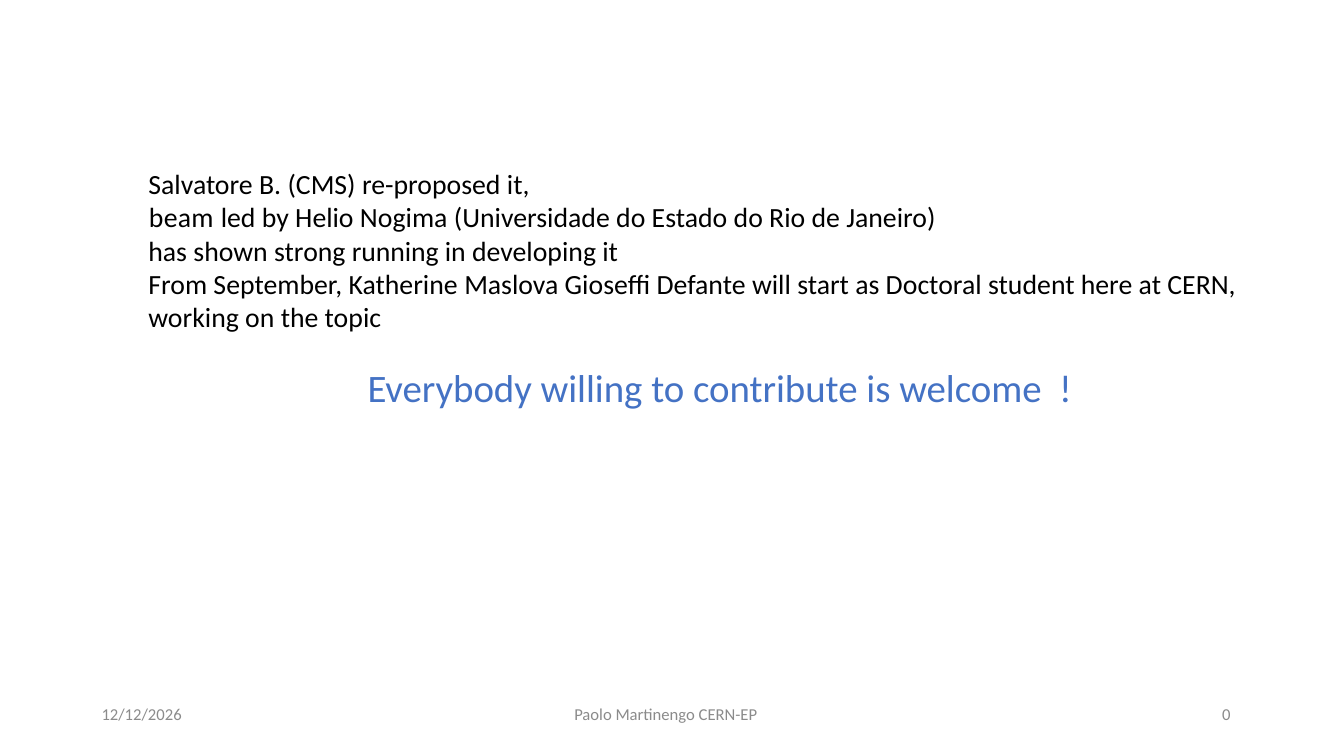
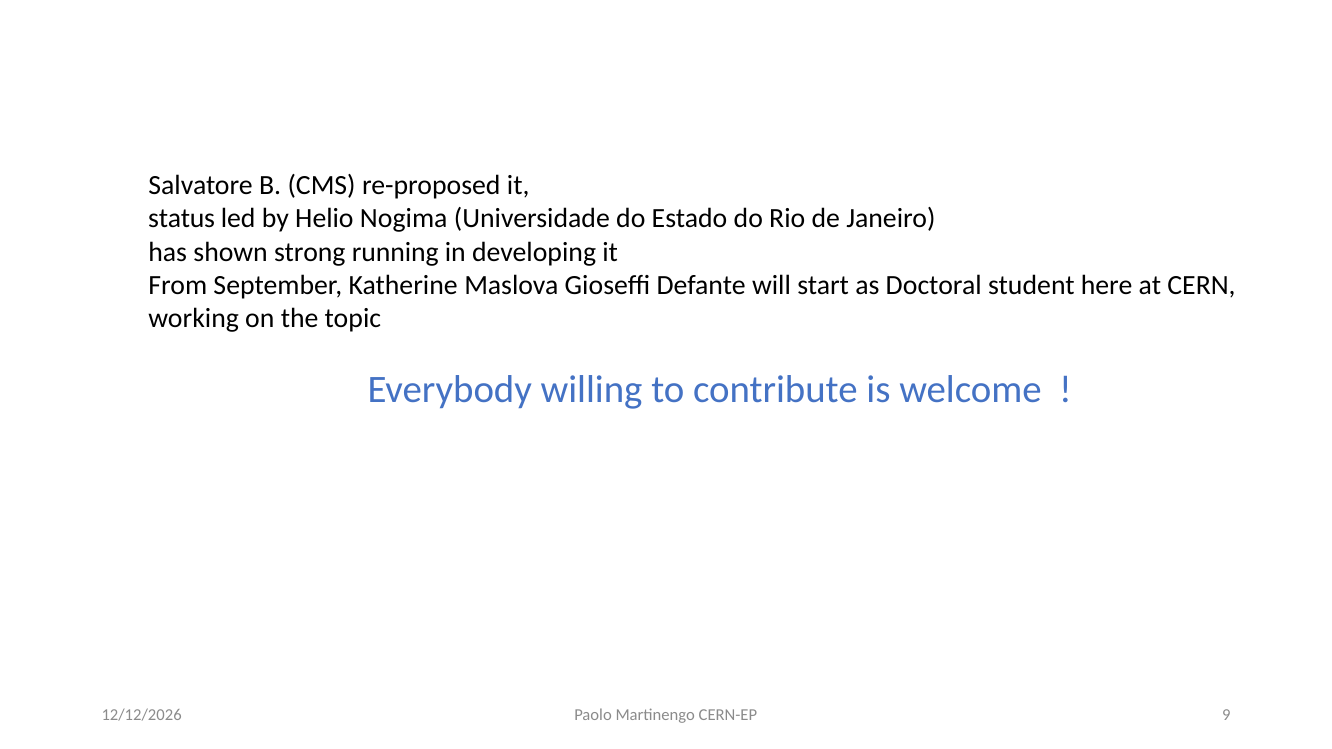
beam: beam -> status
0: 0 -> 9
